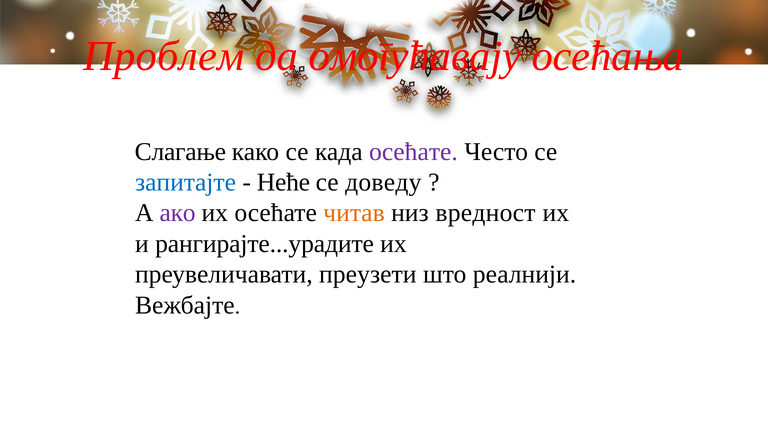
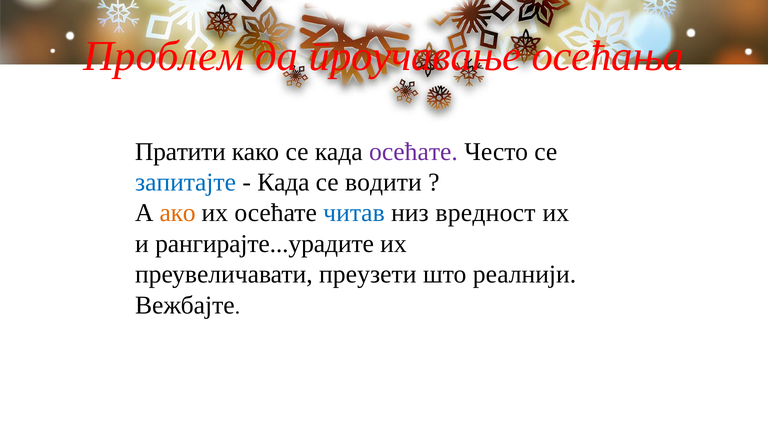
омогућавају: омогућавају -> проучавање
Слагање: Слагање -> Пратити
Неће at (283, 182): Неће -> Када
доведу: доведу -> водити
ако colour: purple -> orange
читав colour: orange -> blue
